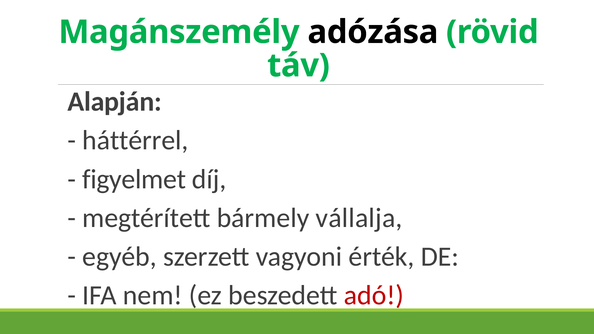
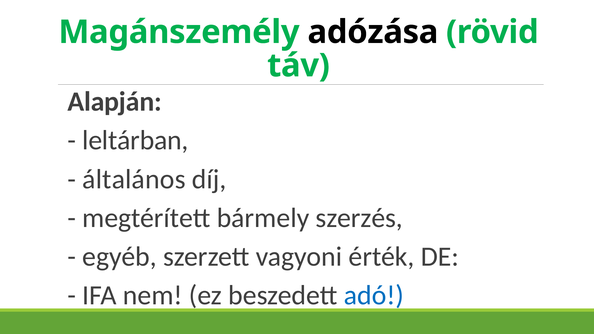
háttérrel: háttérrel -> leltárban
figyelmet: figyelmet -> általános
vállalja: vállalja -> szerzés
adó colour: red -> blue
